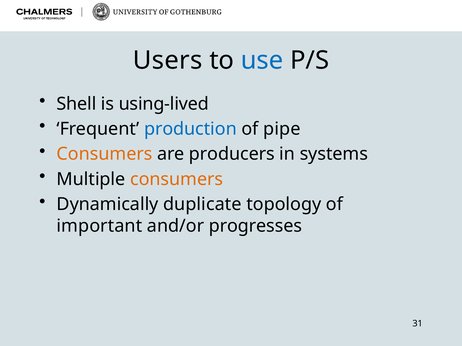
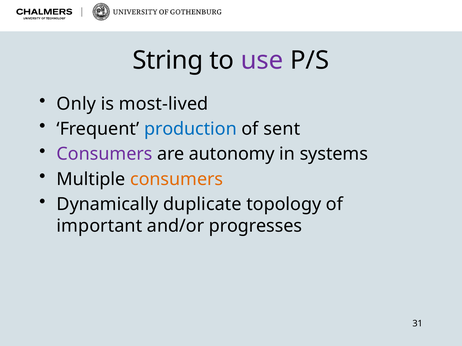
Users: Users -> String
use colour: blue -> purple
Shell: Shell -> Only
using-lived: using-lived -> most-lived
pipe: pipe -> sent
Consumers at (105, 154) colour: orange -> purple
producers: producers -> autonomy
